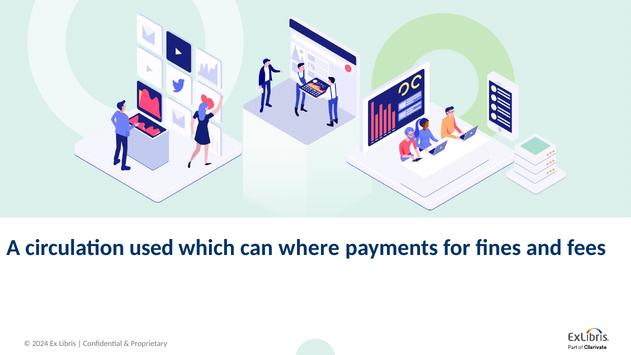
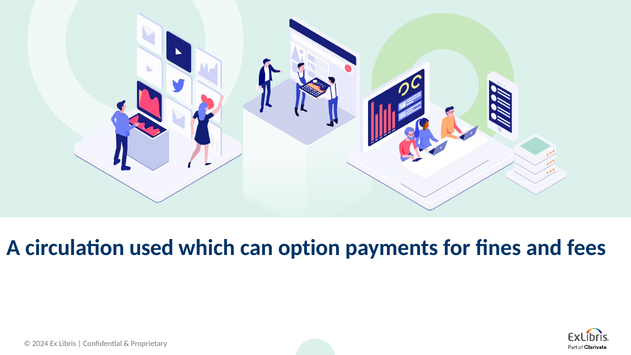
where: where -> option
